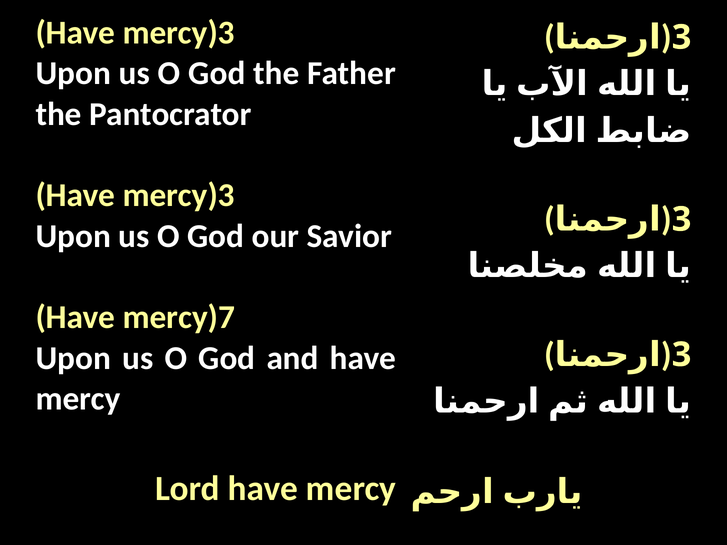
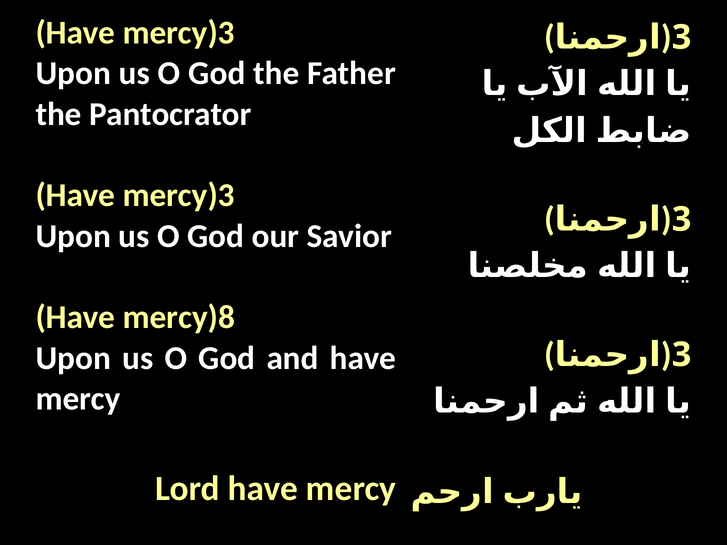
mercy)7: mercy)7 -> mercy)8
